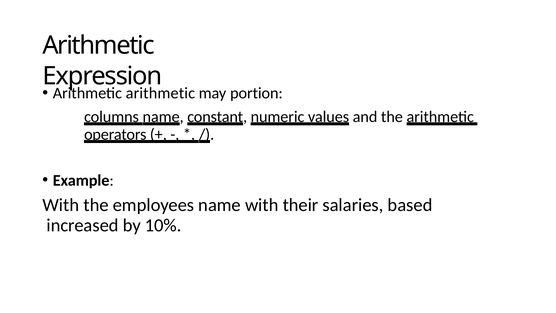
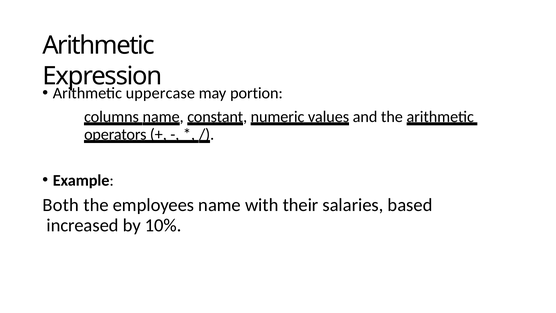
arithmetic at (160, 93): arithmetic -> uppercase
With at (61, 205): With -> Both
